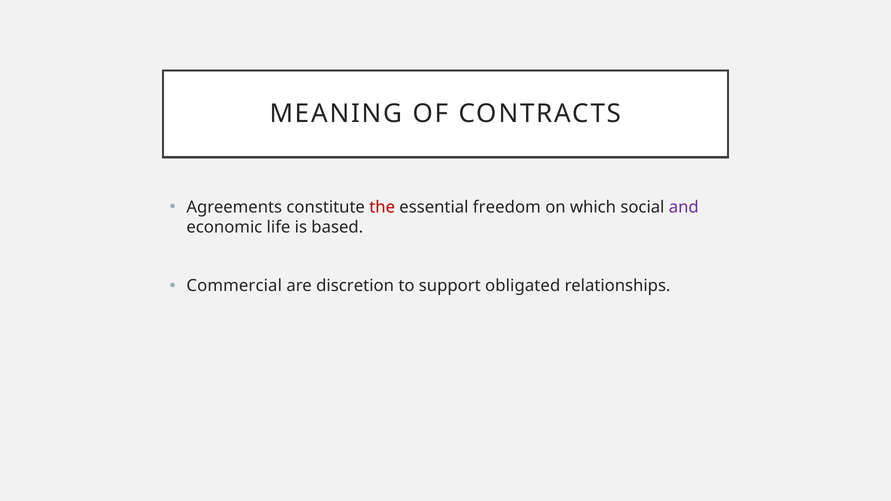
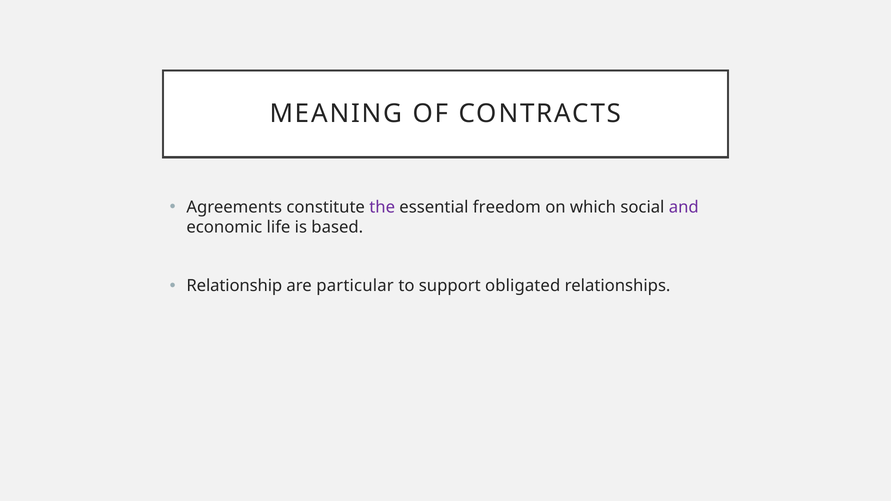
the colour: red -> purple
Commercial: Commercial -> Relationship
discretion: discretion -> particular
